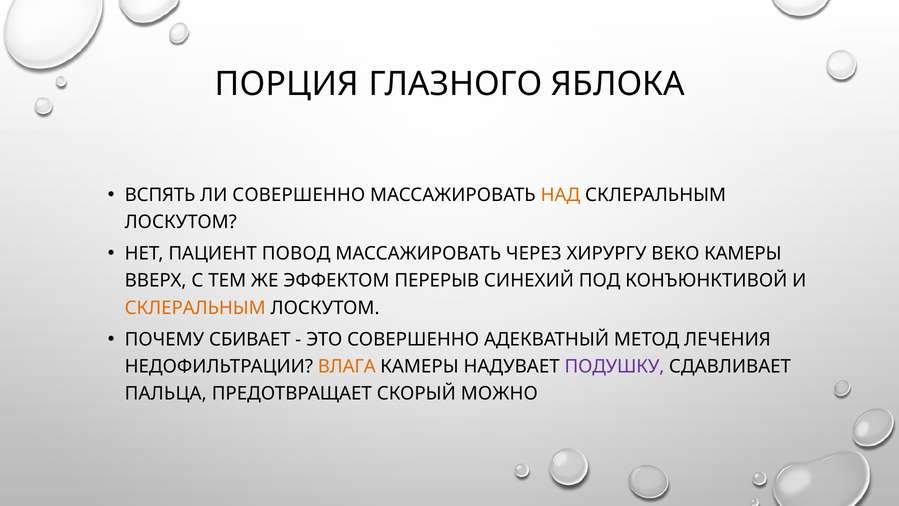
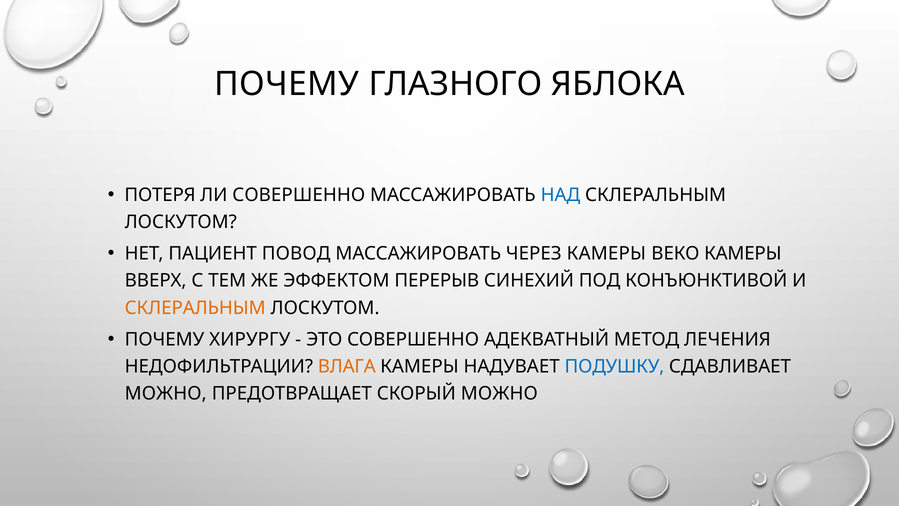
ПОРЦИЯ at (287, 84): ПОРЦИЯ -> ПОЧЕМУ
ВСПЯТЬ: ВСПЯТЬ -> ПОТЕРЯ
НАД colour: orange -> blue
ЧЕРЕЗ ХИРУРГУ: ХИРУРГУ -> КАМЕРЫ
СБИВАЕТ: СБИВАЕТ -> ХИРУРГУ
ПОДУШКУ colour: purple -> blue
ПАЛЬЦА at (166, 393): ПАЛЬЦА -> МОЖНО
